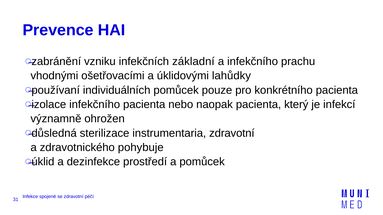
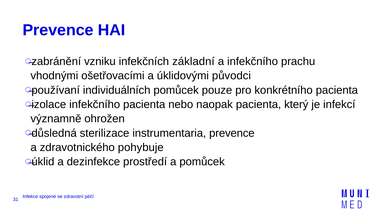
lahůdky: lahůdky -> původci
instrumentaria zdravotní: zdravotní -> prevence
